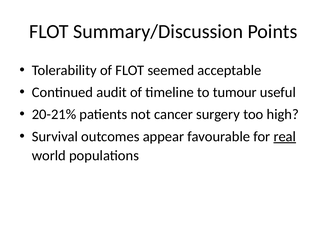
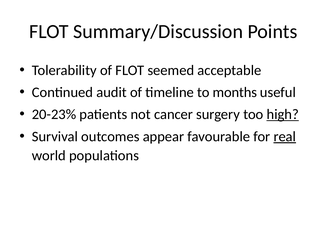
tumour: tumour -> months
20-21%: 20-21% -> 20-23%
high underline: none -> present
